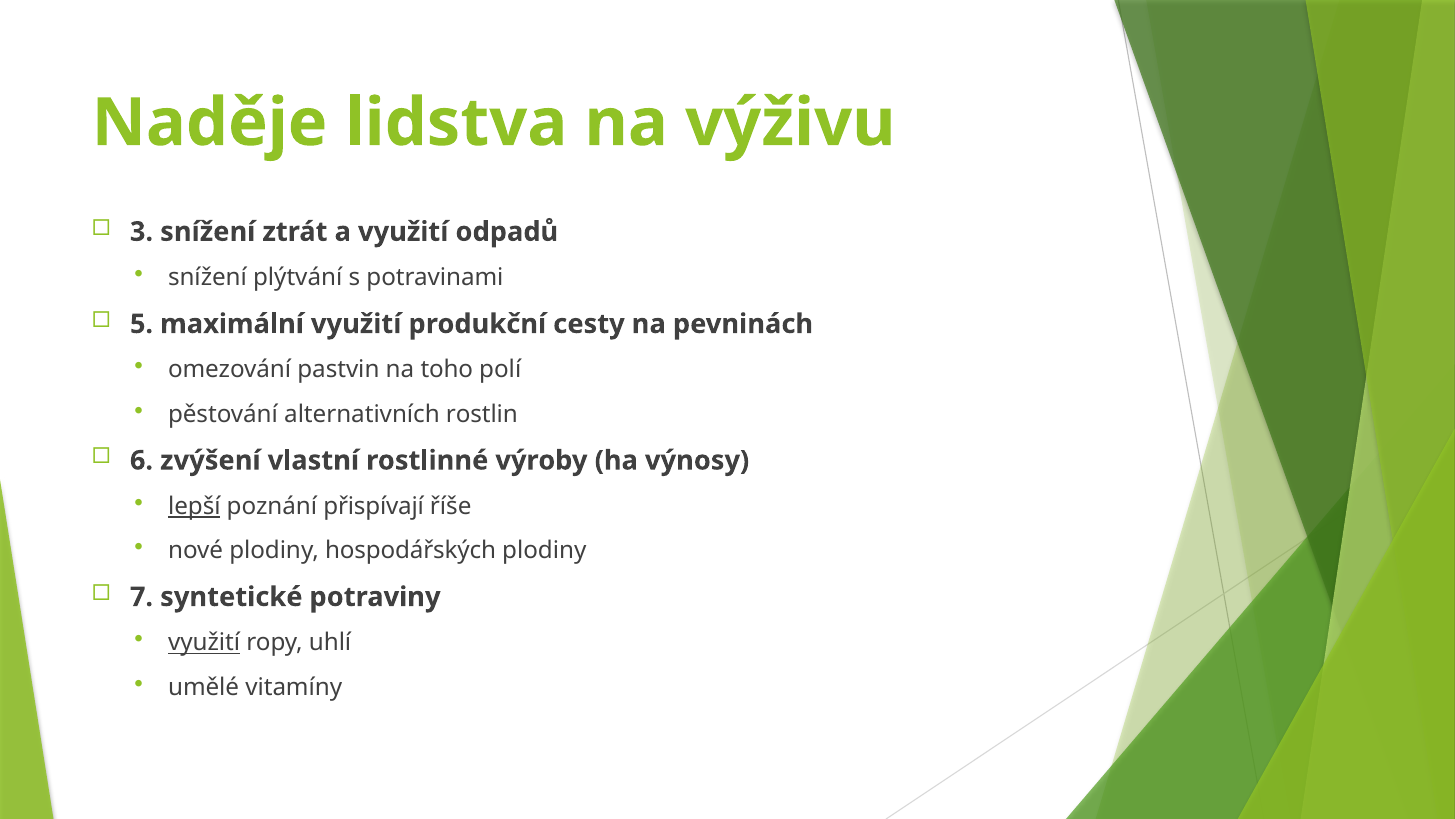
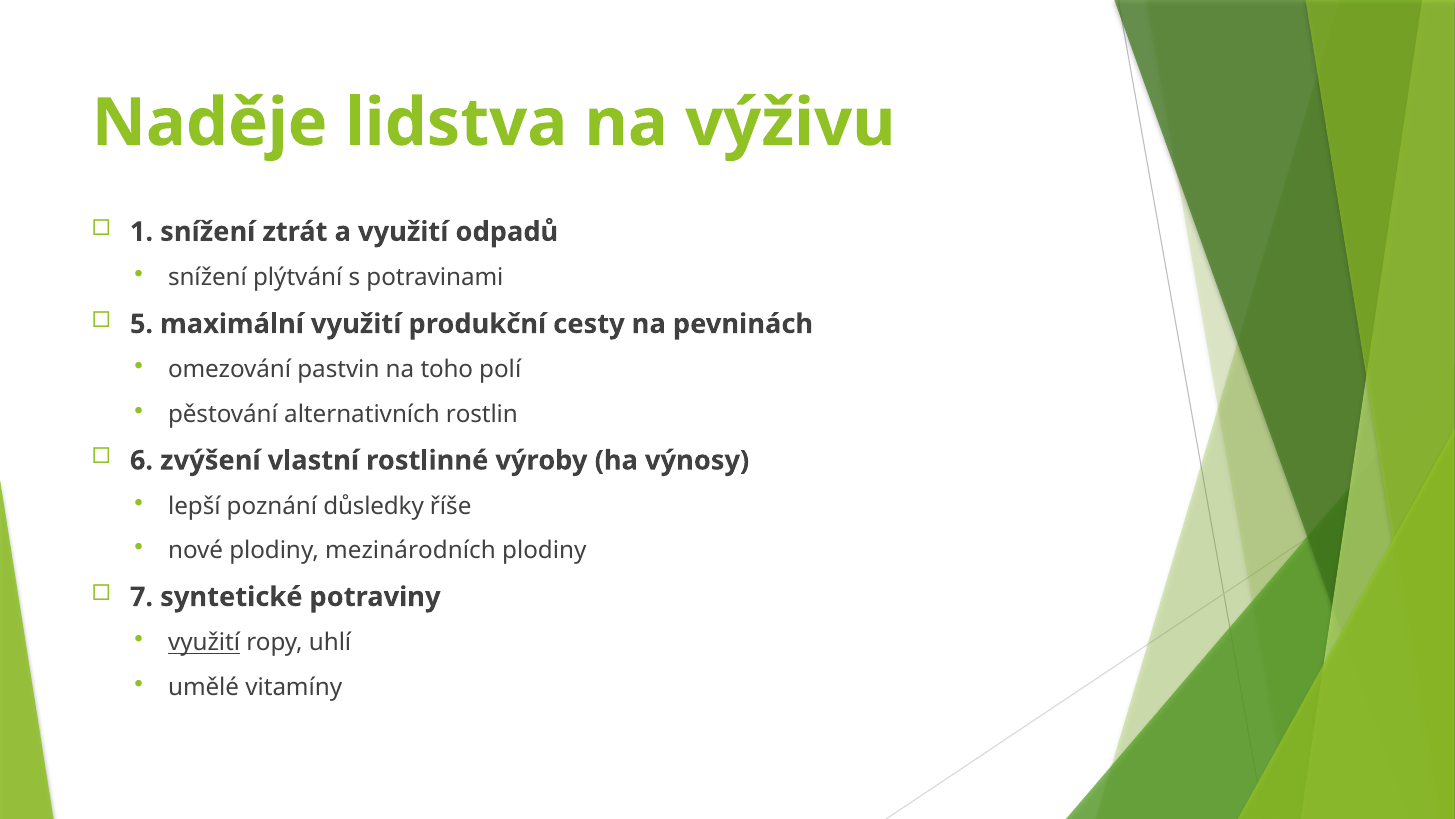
3: 3 -> 1
lepší underline: present -> none
přispívají: přispívají -> důsledky
hospodářských: hospodářských -> mezinárodních
